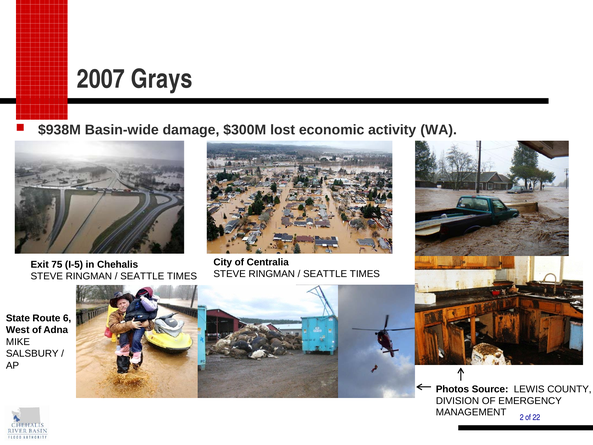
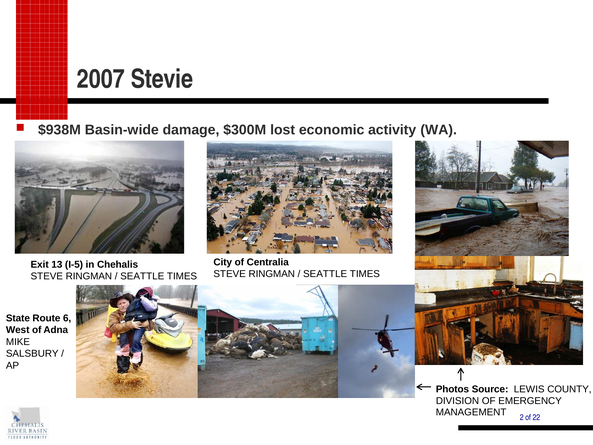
Grays: Grays -> Stevie
75: 75 -> 13
